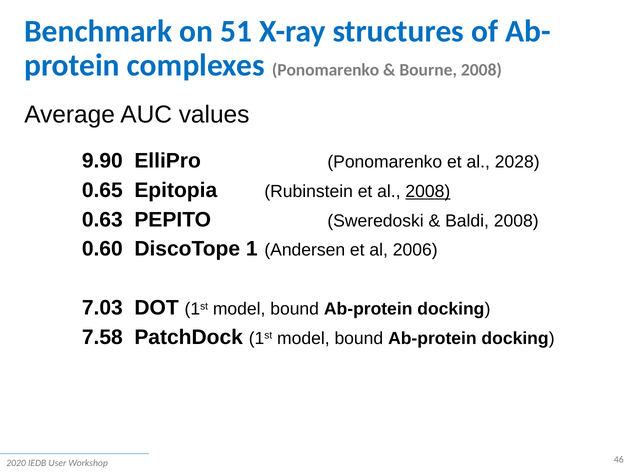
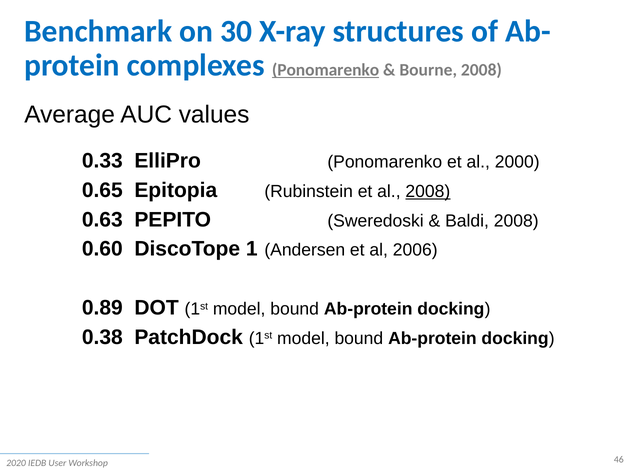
51: 51 -> 30
Ponomarenko at (326, 70) underline: none -> present
9.90: 9.90 -> 0.33
2028: 2028 -> 2000
7.03: 7.03 -> 0.89
7.58: 7.58 -> 0.38
